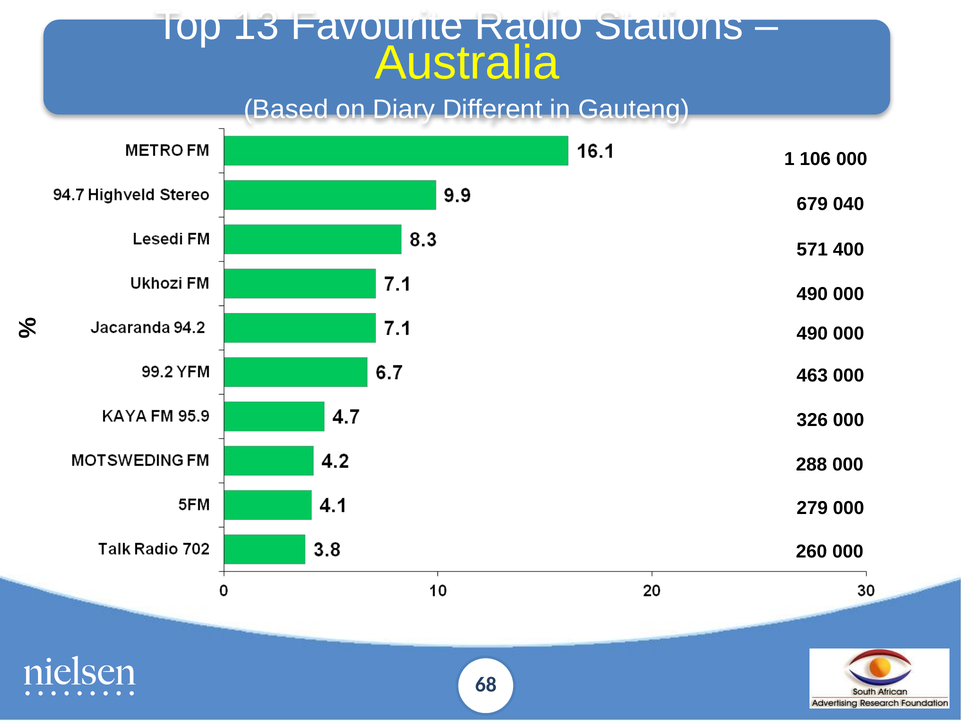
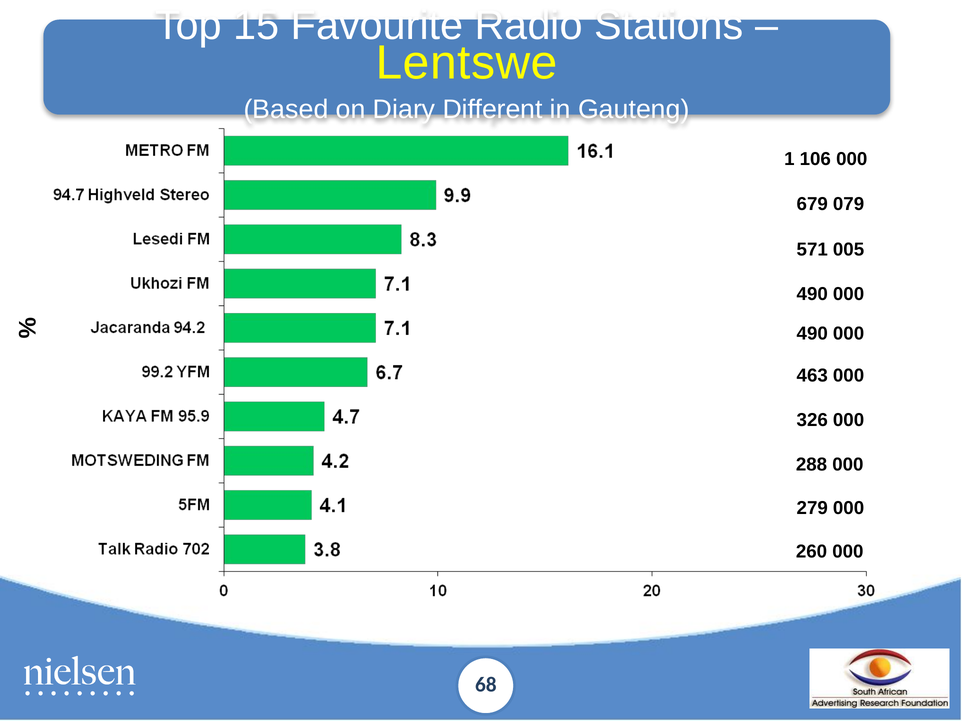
13: 13 -> 15
Australia: Australia -> Lentswe
040: 040 -> 079
400: 400 -> 005
